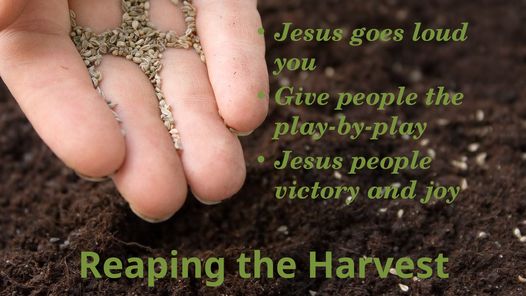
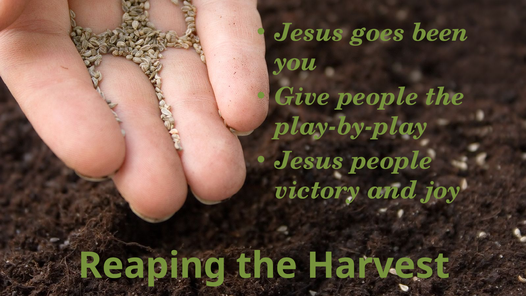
loud: loud -> been
